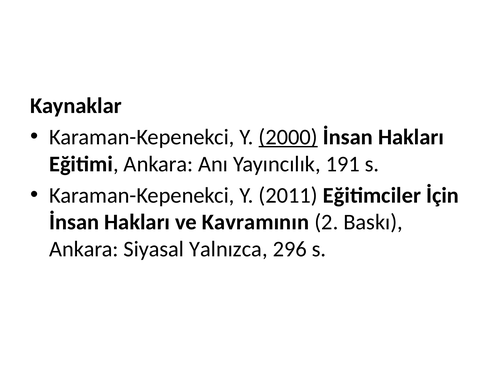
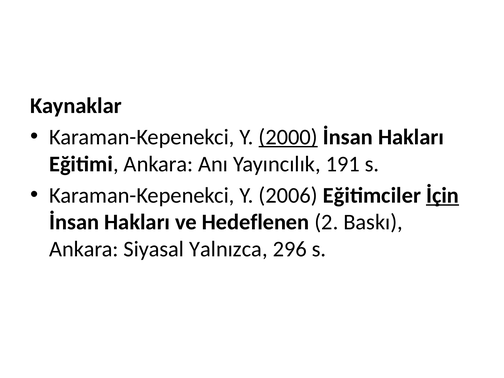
2011: 2011 -> 2006
İçin underline: none -> present
Kavramının: Kavramının -> Hedeflenen
